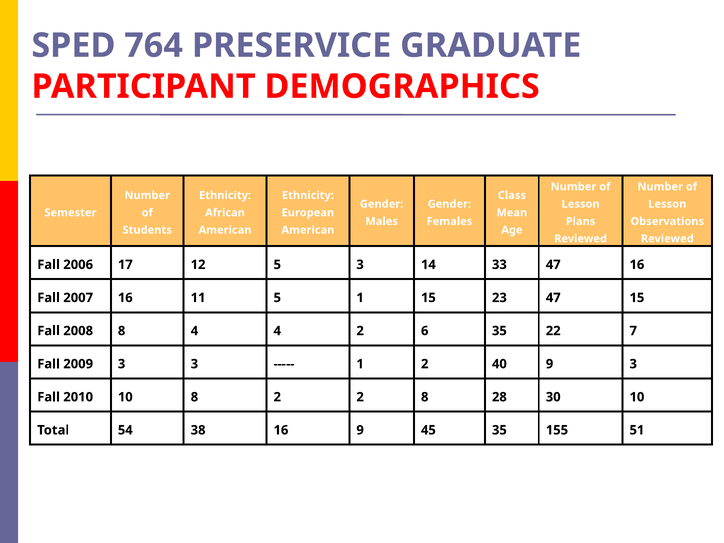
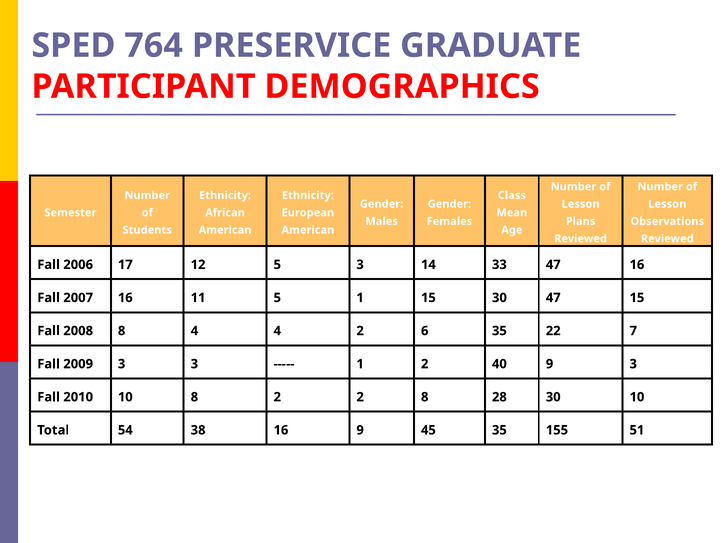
15 23: 23 -> 30
